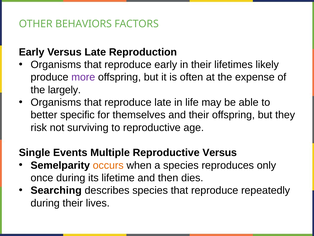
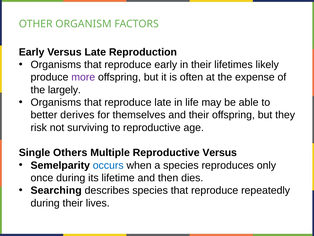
BEHAVIORS: BEHAVIORS -> ORGANISM
specific: specific -> derives
Events: Events -> Others
occurs colour: orange -> blue
